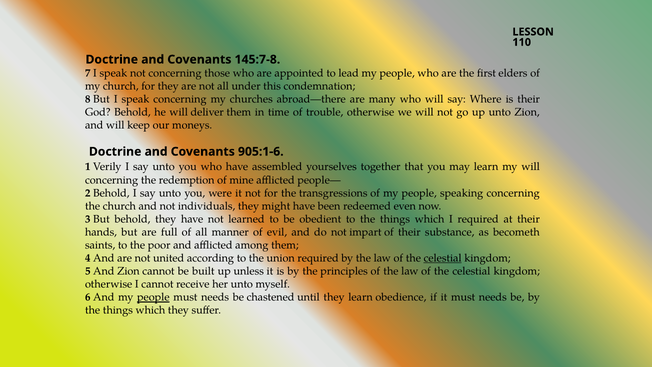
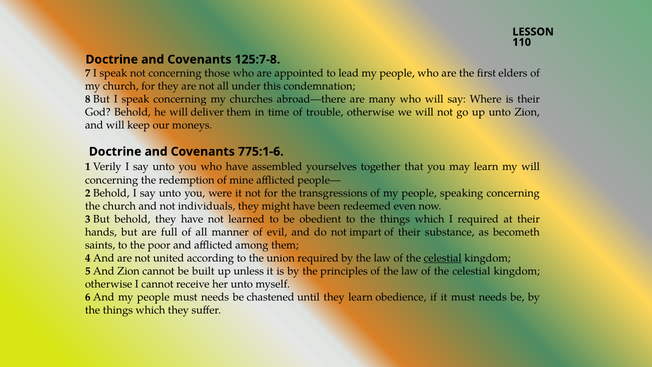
145:7-8: 145:7-8 -> 125:7-8
905:1-6: 905:1-6 -> 775:1-6
people at (153, 297) underline: present -> none
